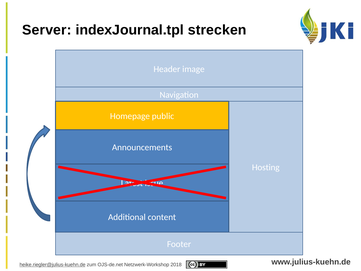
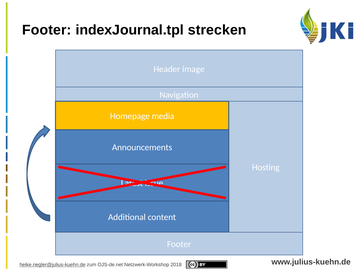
Server at (47, 30): Server -> Footer
public: public -> media
